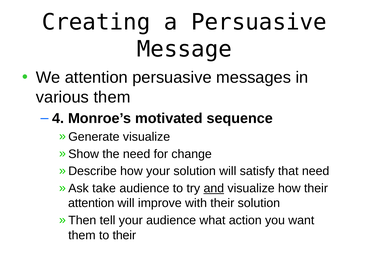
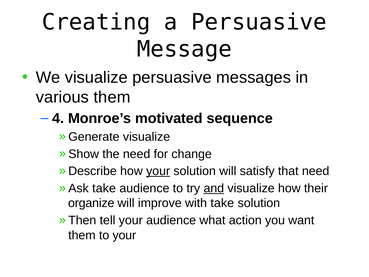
We attention: attention -> visualize
your at (158, 171) underline: none -> present
attention at (91, 203): attention -> organize
with their: their -> take
to their: their -> your
